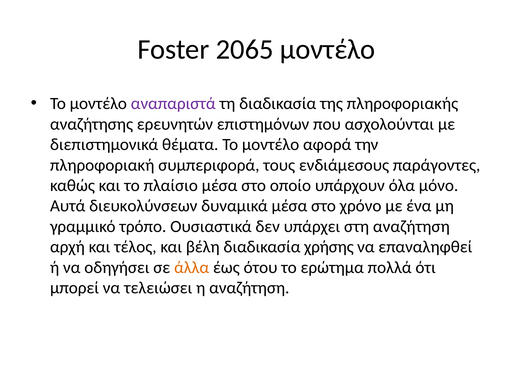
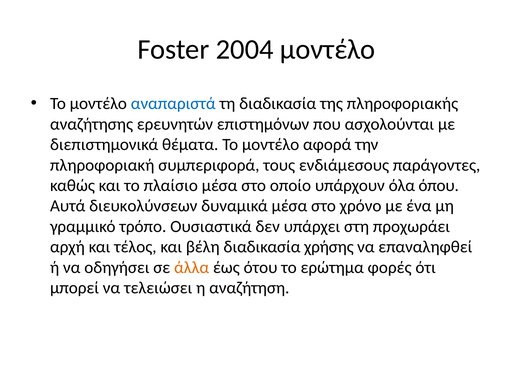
2065: 2065 -> 2004
αναπαριστά colour: purple -> blue
μόνο: μόνο -> όπου
στη αναζήτηση: αναζήτηση -> προχωράει
πολλά: πολλά -> φορές
